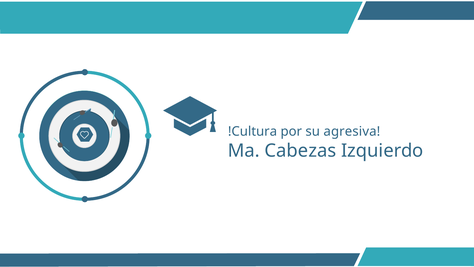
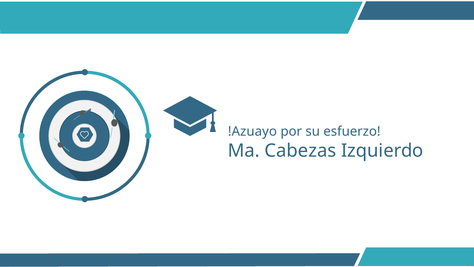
!Cultura: !Cultura -> !Azuayo
agresiva: agresiva -> esfuerzo
